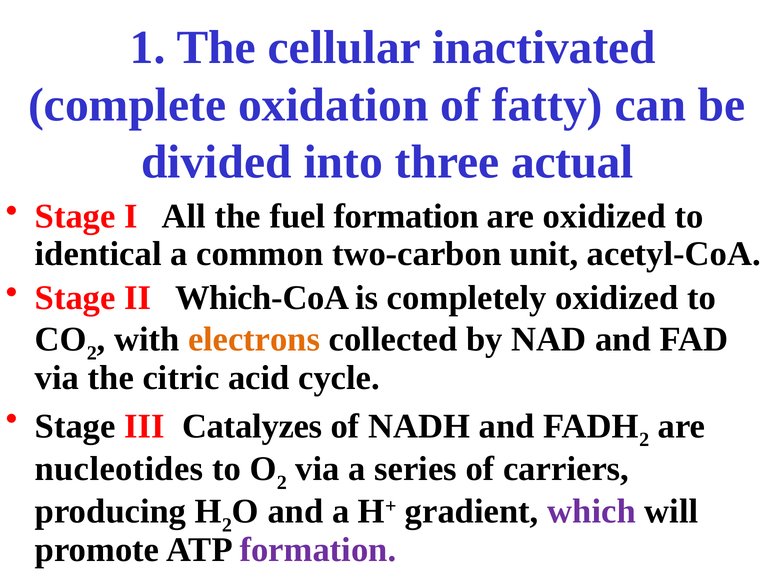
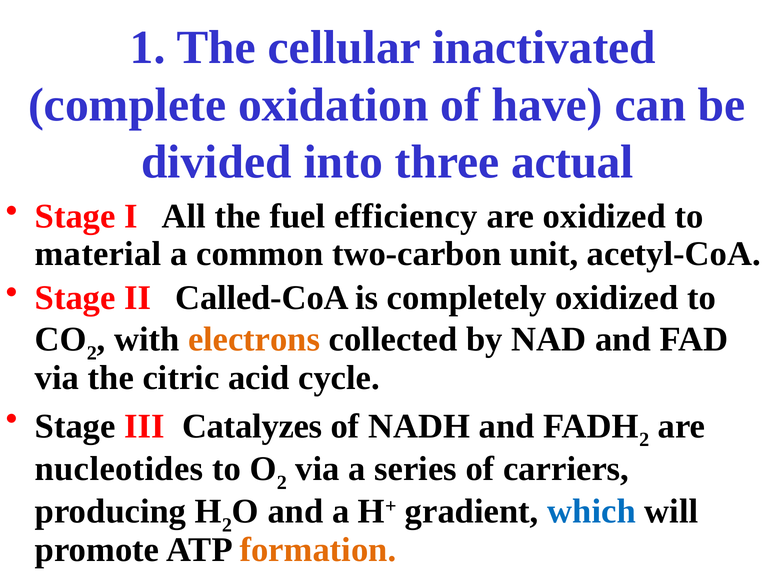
fatty: fatty -> have
fuel formation: formation -> efficiency
identical: identical -> material
Which-CoA: Which-CoA -> Called-CoA
which colour: purple -> blue
formation at (318, 550) colour: purple -> orange
